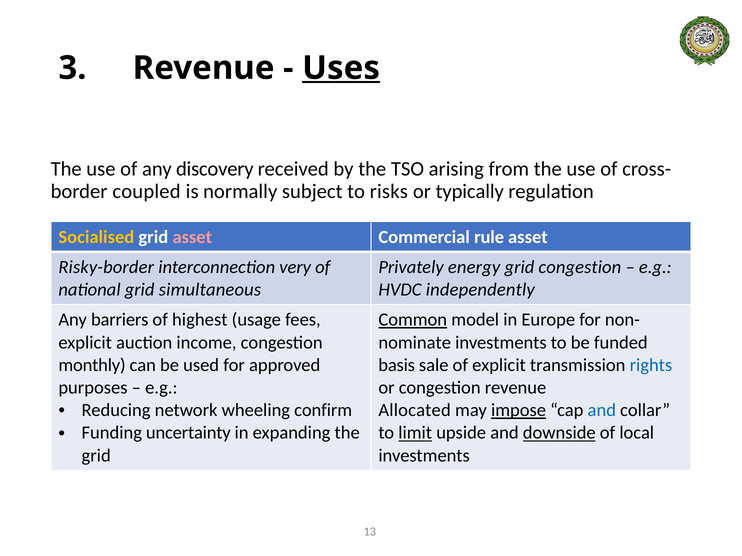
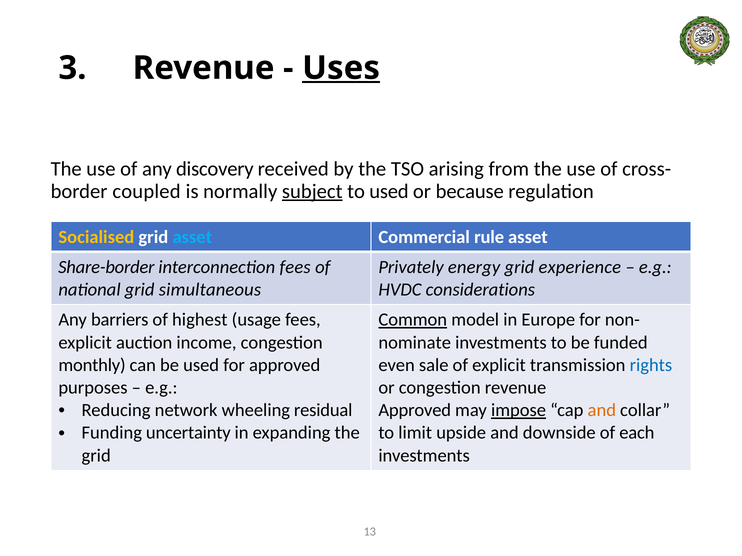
subject underline: none -> present
to risks: risks -> used
typically: typically -> because
asset at (192, 237) colour: pink -> light blue
Risky-border: Risky-border -> Share-border
interconnection very: very -> fees
grid congestion: congestion -> experience
independently: independently -> considerations
basis: basis -> even
confirm: confirm -> residual
Allocated at (415, 411): Allocated -> Approved
and at (602, 411) colour: blue -> orange
limit underline: present -> none
downside underline: present -> none
local: local -> each
